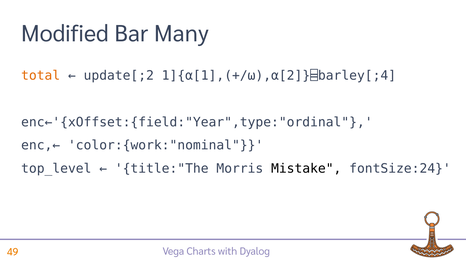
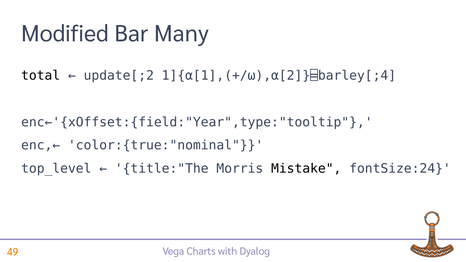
total colour: orange -> black
enc←'{xOffset:{field:"Year",type:"ordinal: enc←'{xOffset:{field:"Year",type:"ordinal -> enc←'{xOffset:{field:"Year",type:"tooltip
color:{work:"nominal: color:{work:"nominal -> color:{true:"nominal
